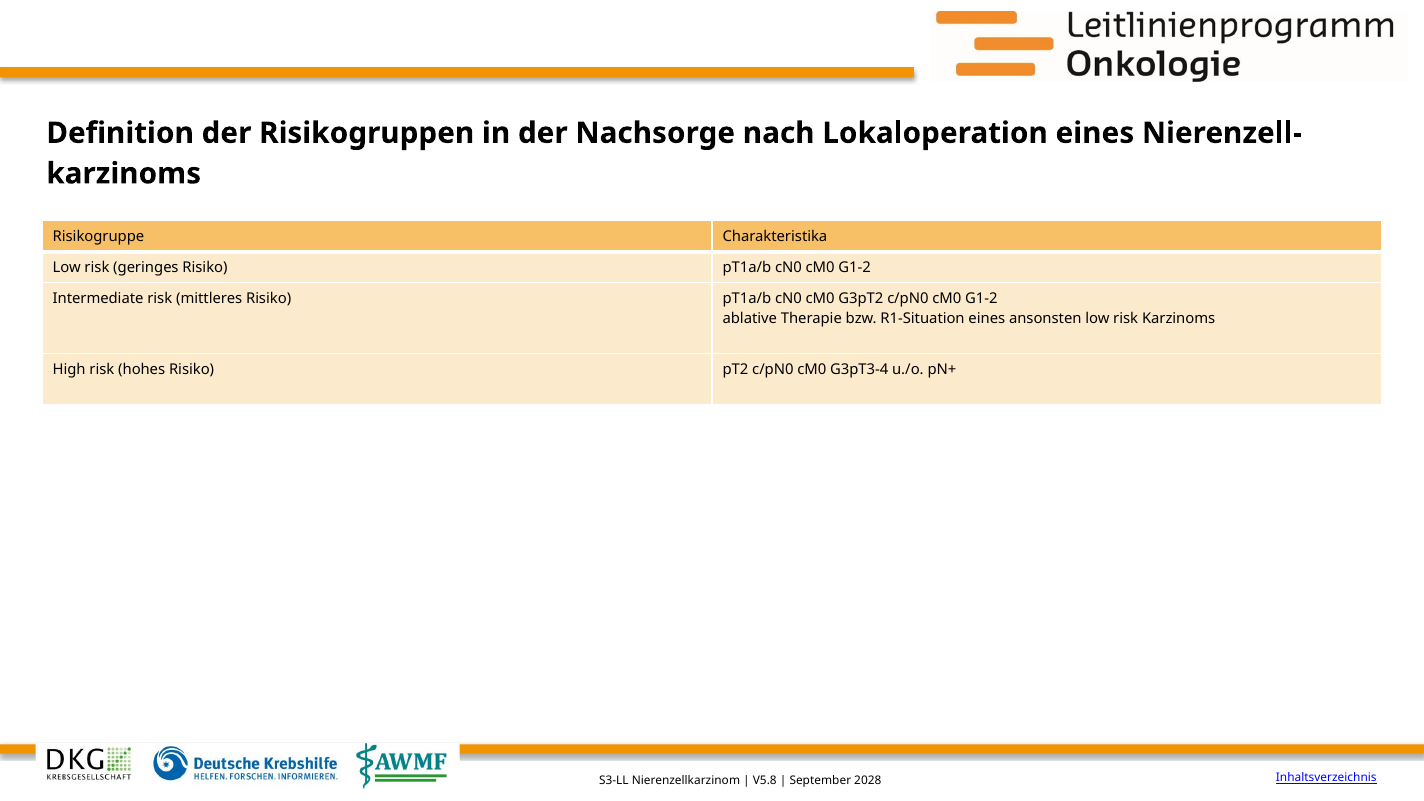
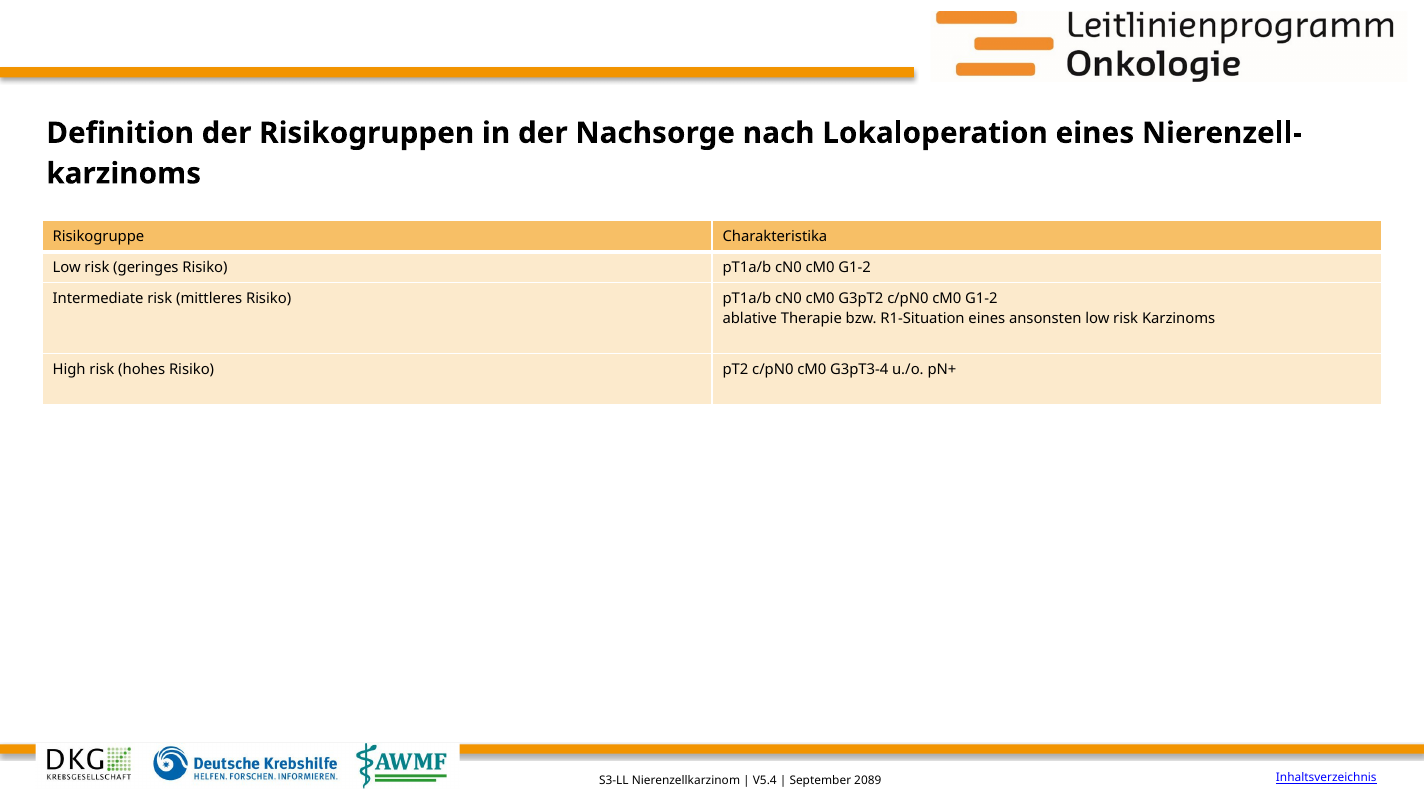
V5.8: V5.8 -> V5.4
2028: 2028 -> 2089
